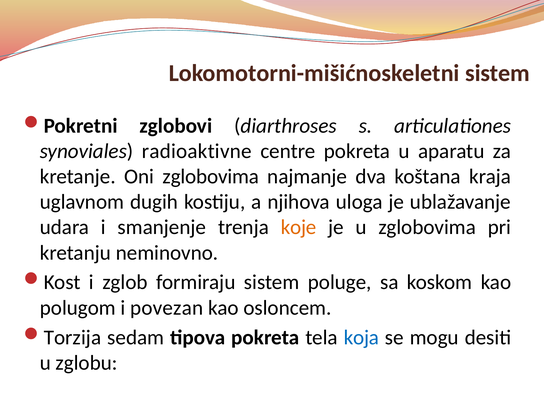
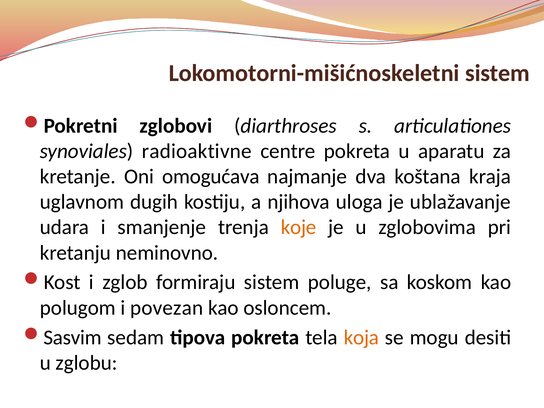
Oni zglobovima: zglobovima -> omogućava
Torzija: Torzija -> Sasvim
koja colour: blue -> orange
